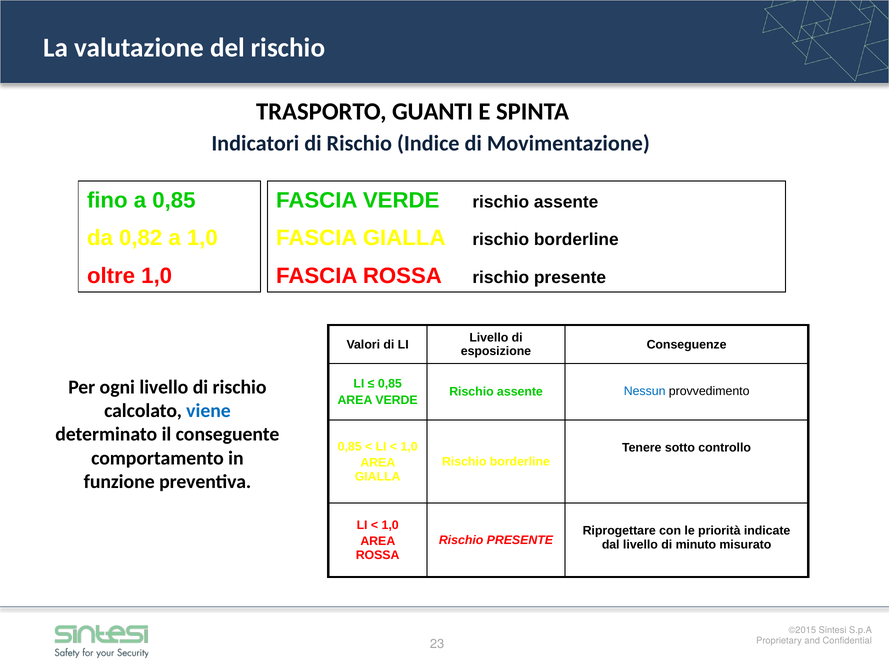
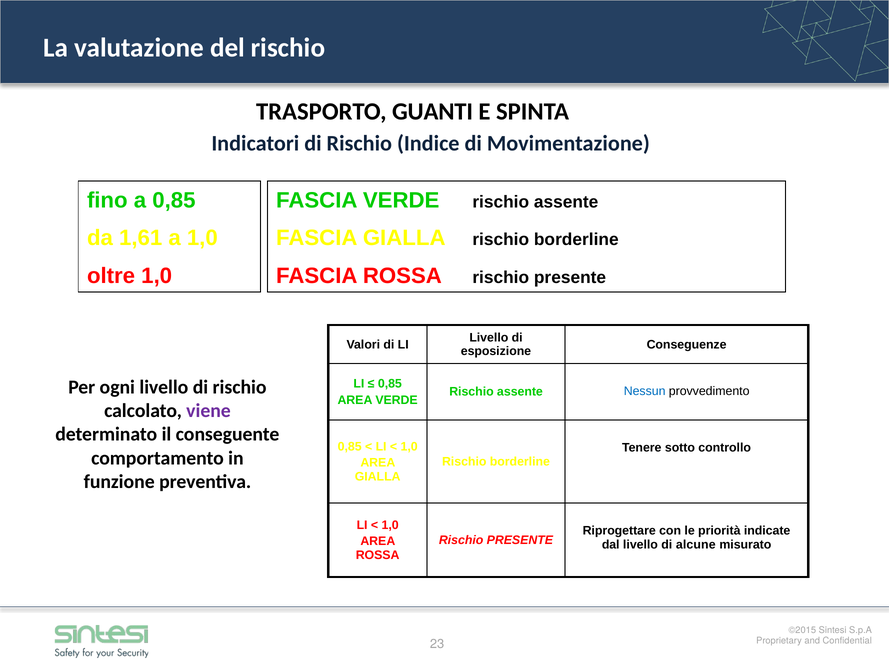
0,82: 0,82 -> 1,61
viene colour: blue -> purple
minuto: minuto -> alcune
